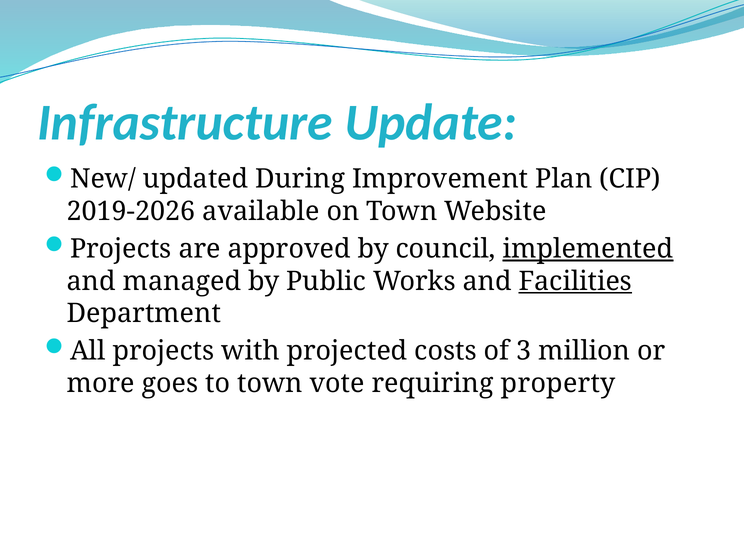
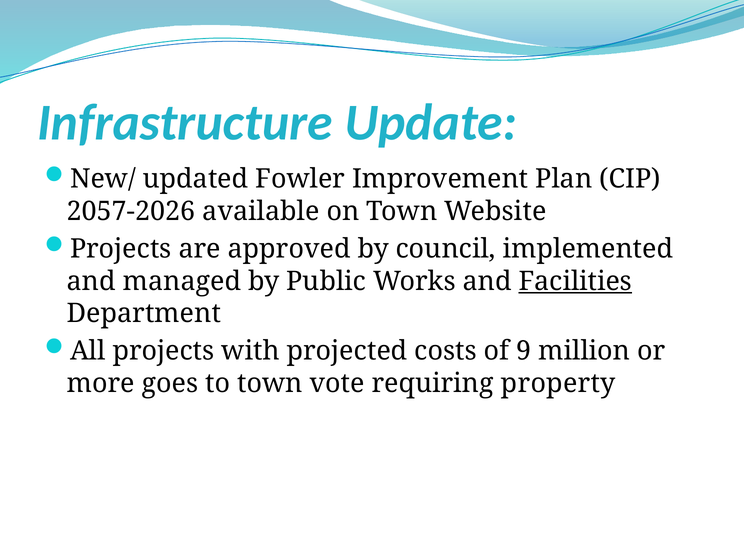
During: During -> Fowler
2019-2026: 2019-2026 -> 2057-2026
implemented underline: present -> none
3: 3 -> 9
